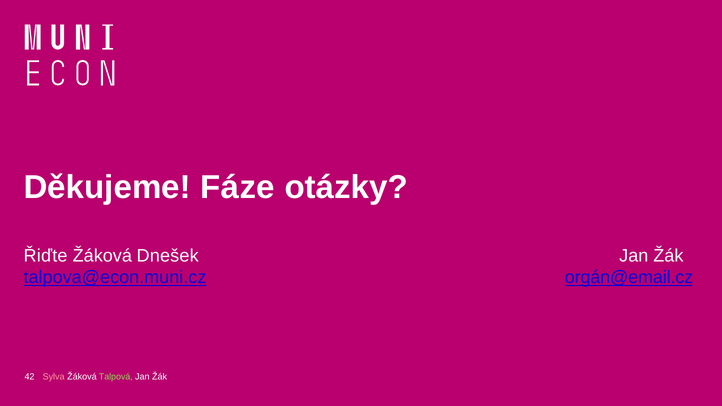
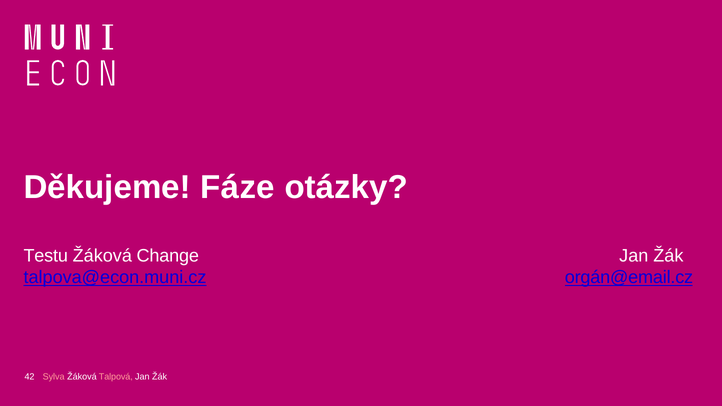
Řiďte: Řiďte -> Testu
Dnešek: Dnešek -> Change
Talpová colour: light green -> pink
